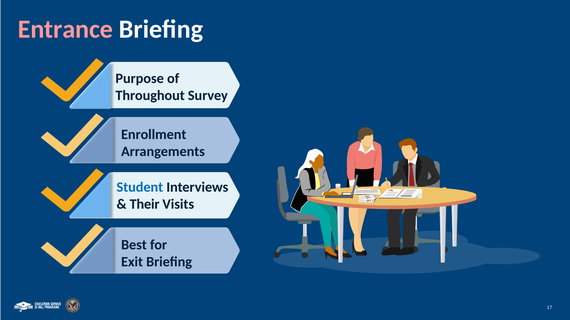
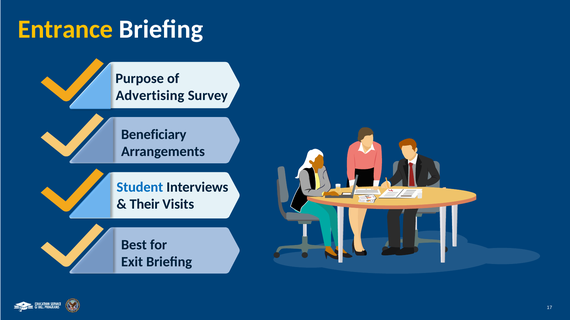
Entrance colour: pink -> yellow
Throughout: Throughout -> Advertising
Enrollment: Enrollment -> Beneficiary
